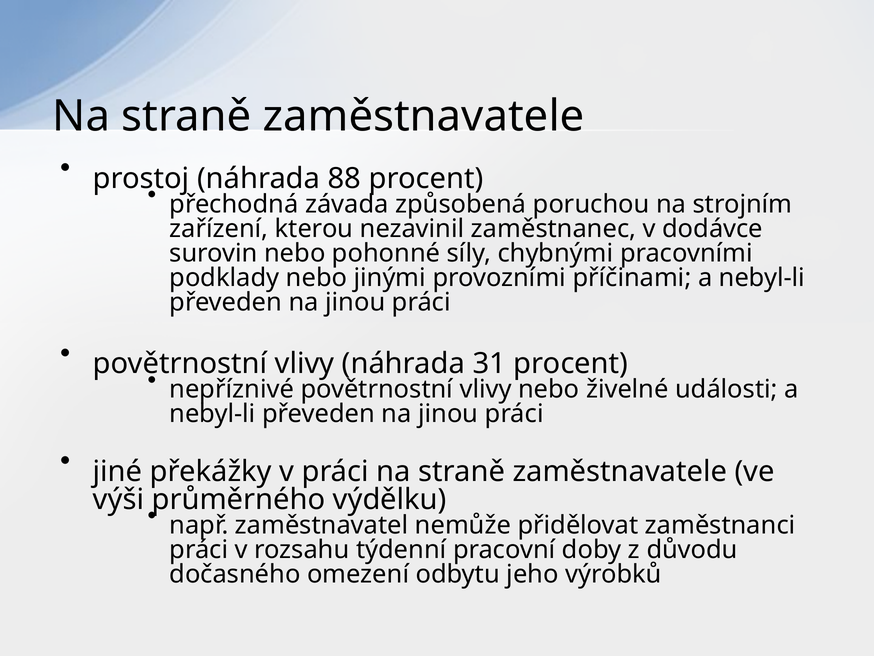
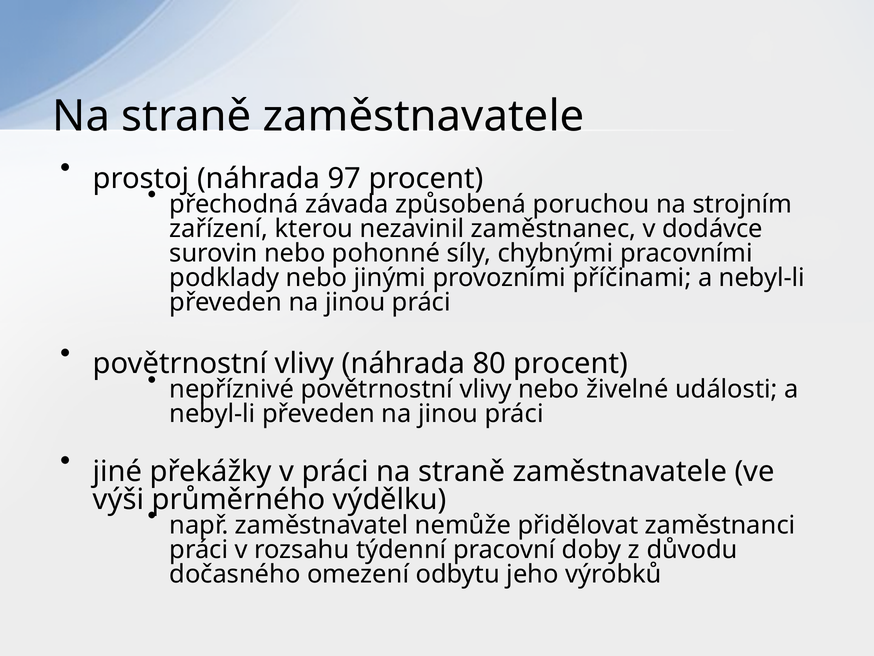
88: 88 -> 97
31: 31 -> 80
